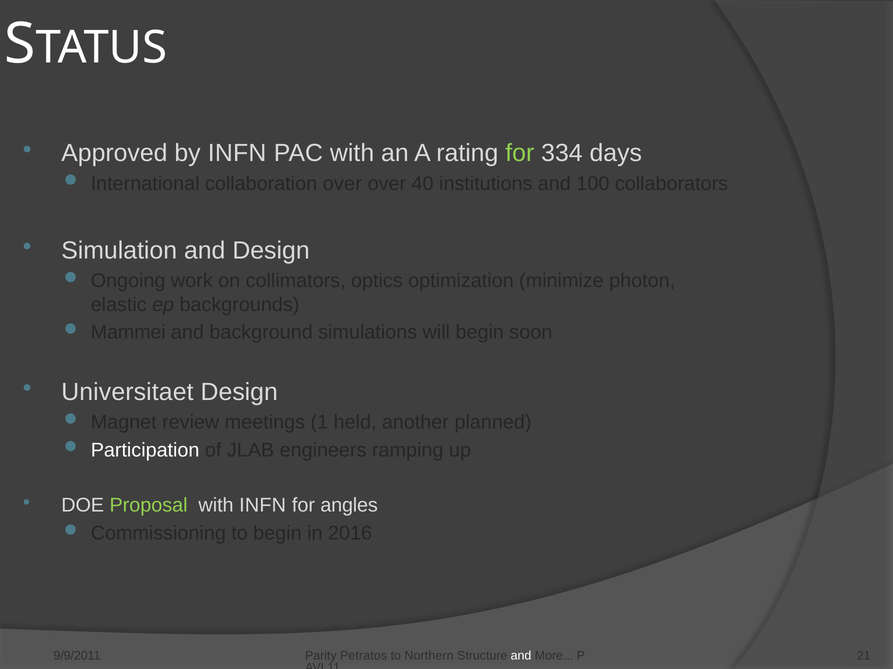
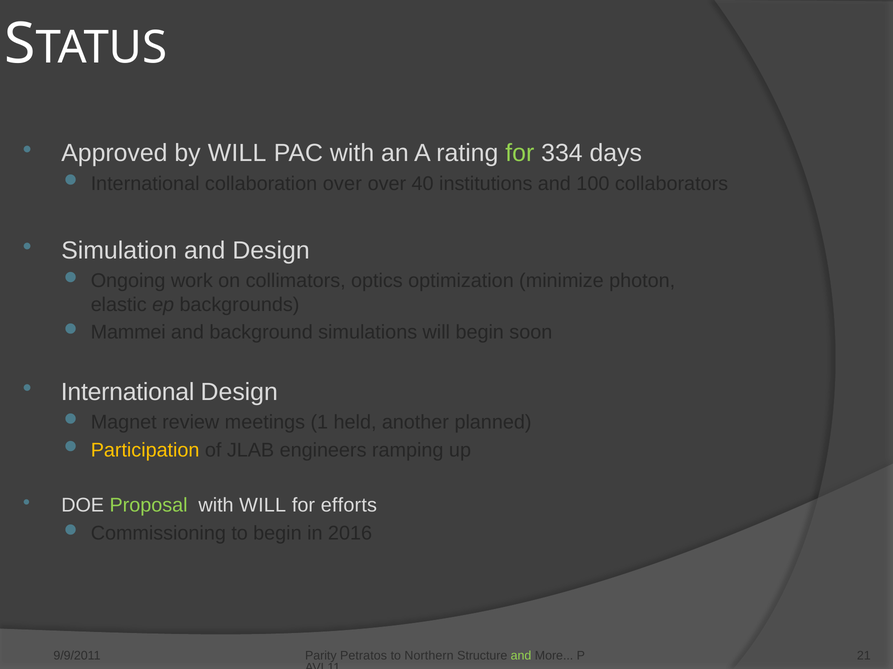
by INFN: INFN -> WILL
Universitaet at (127, 392): Universitaet -> International
Participation colour: white -> yellow
with INFN: INFN -> WILL
angles: angles -> efforts
and at (521, 656) colour: white -> light green
